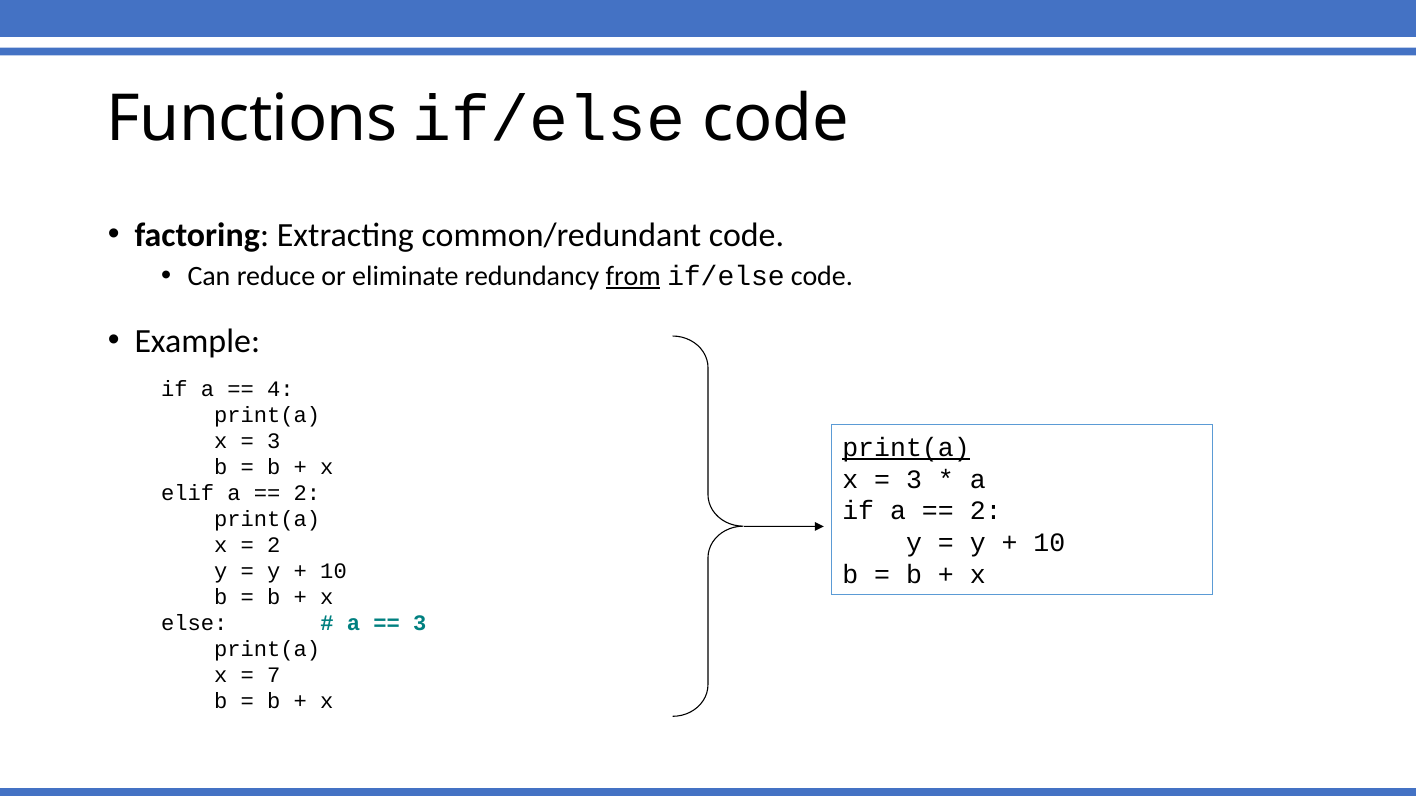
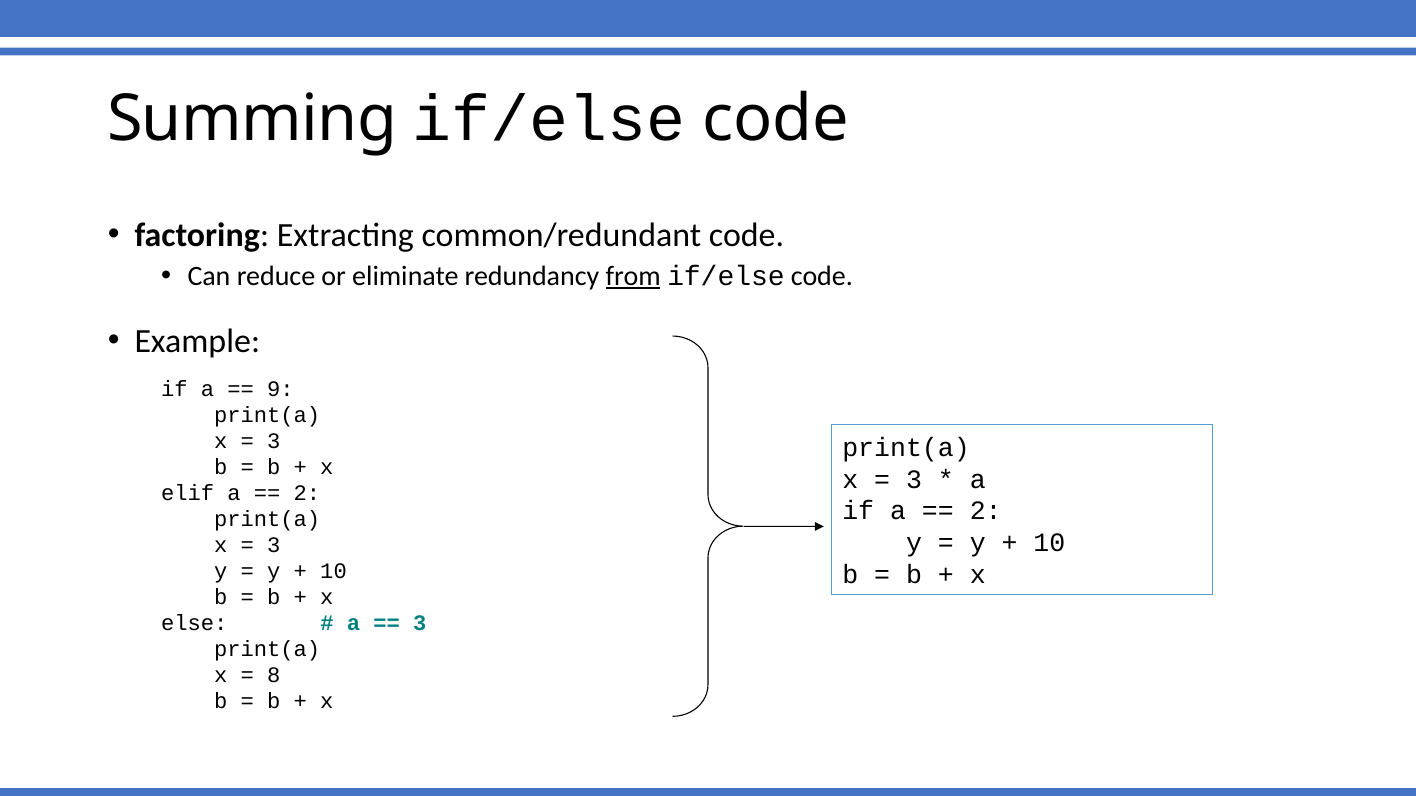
Functions: Functions -> Summing
4: 4 -> 9
print(a at (906, 448) underline: present -> none
2 at (274, 545): 2 -> 3
7: 7 -> 8
